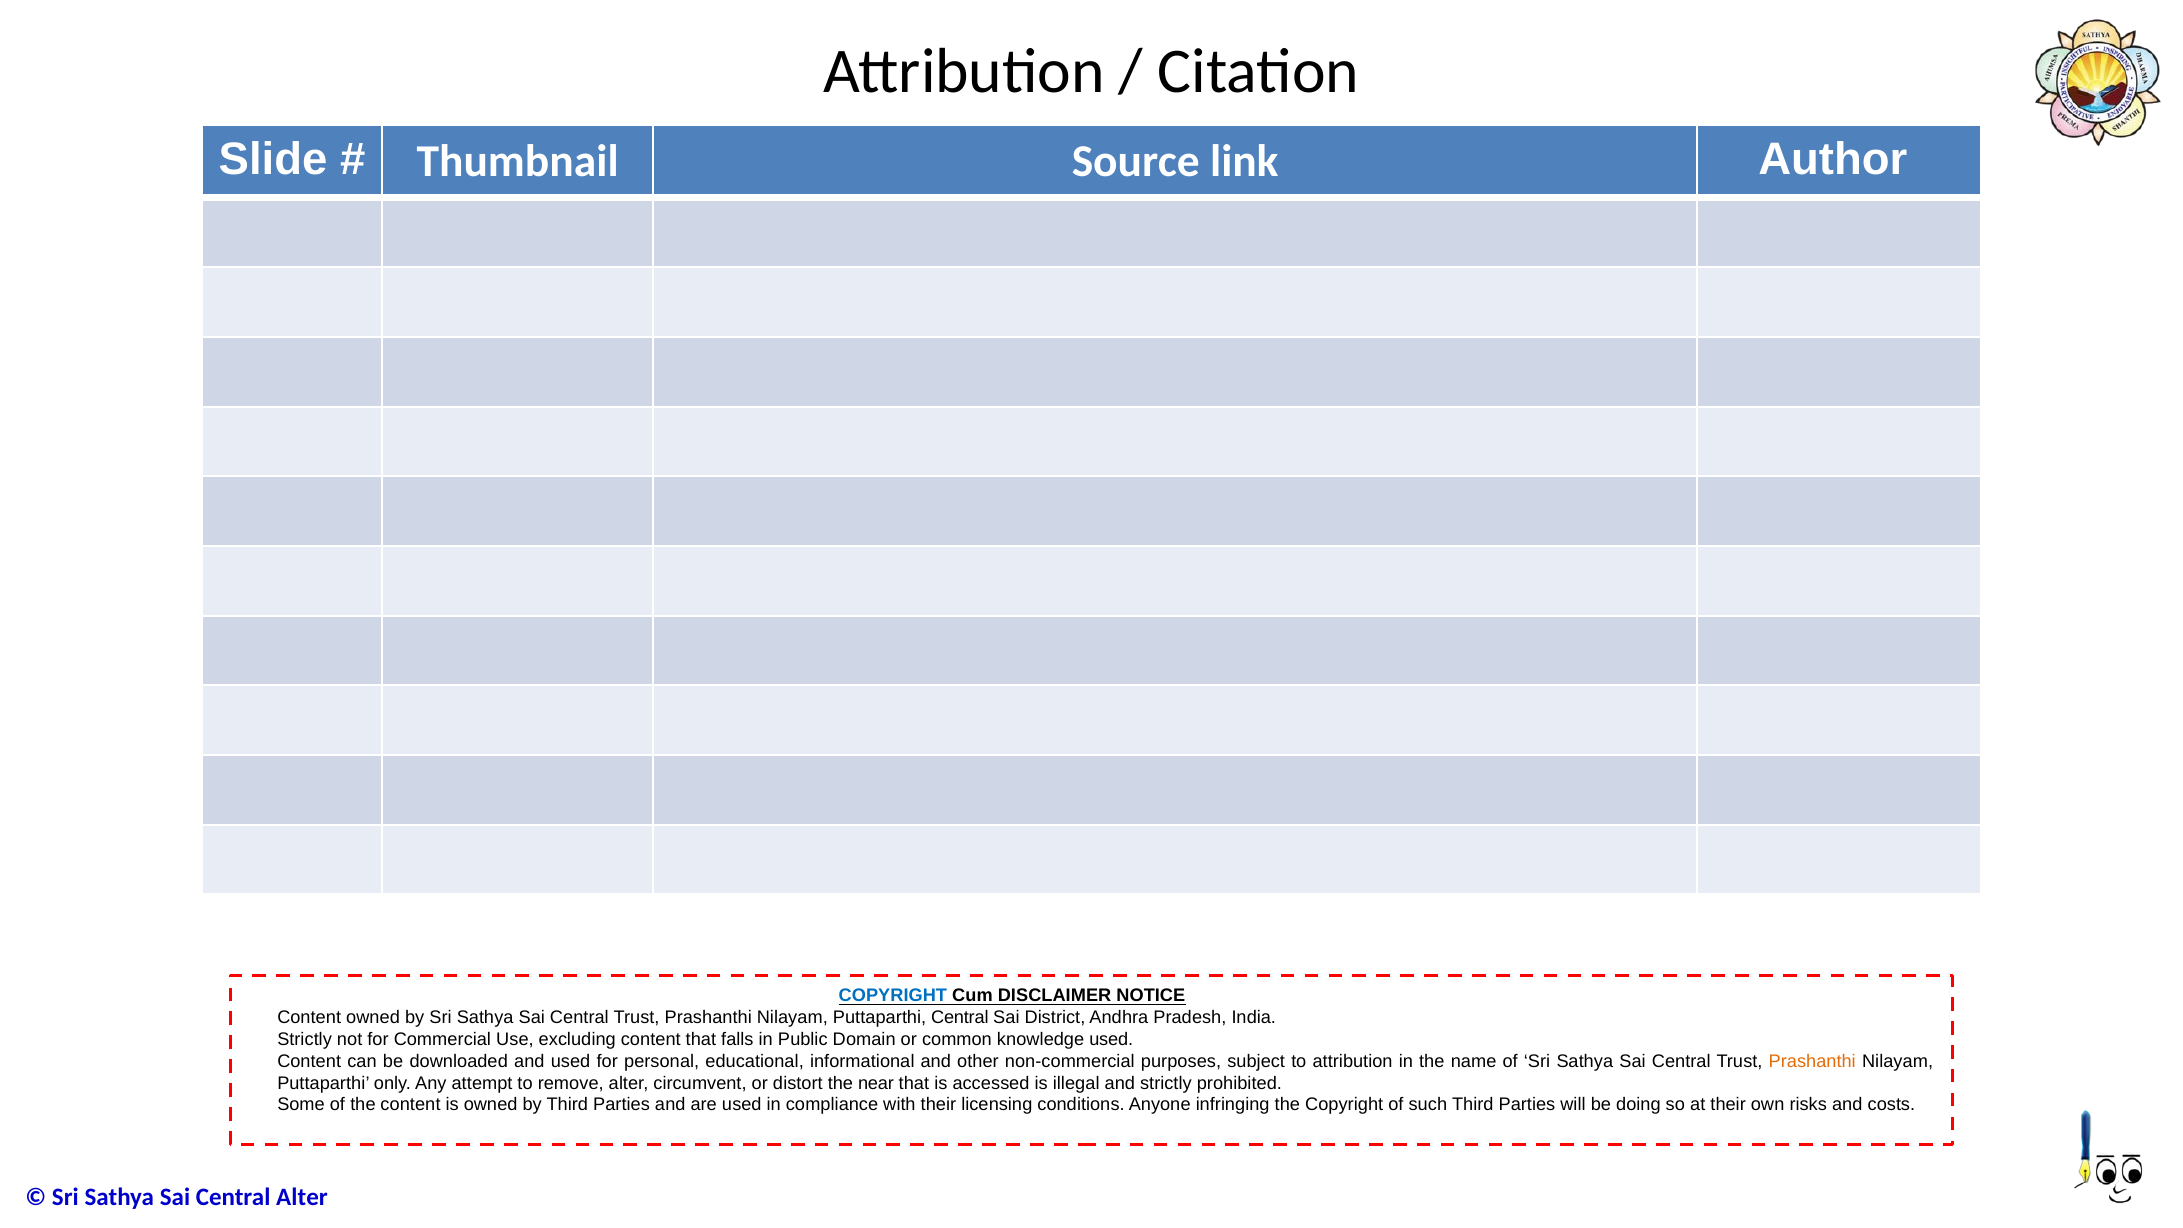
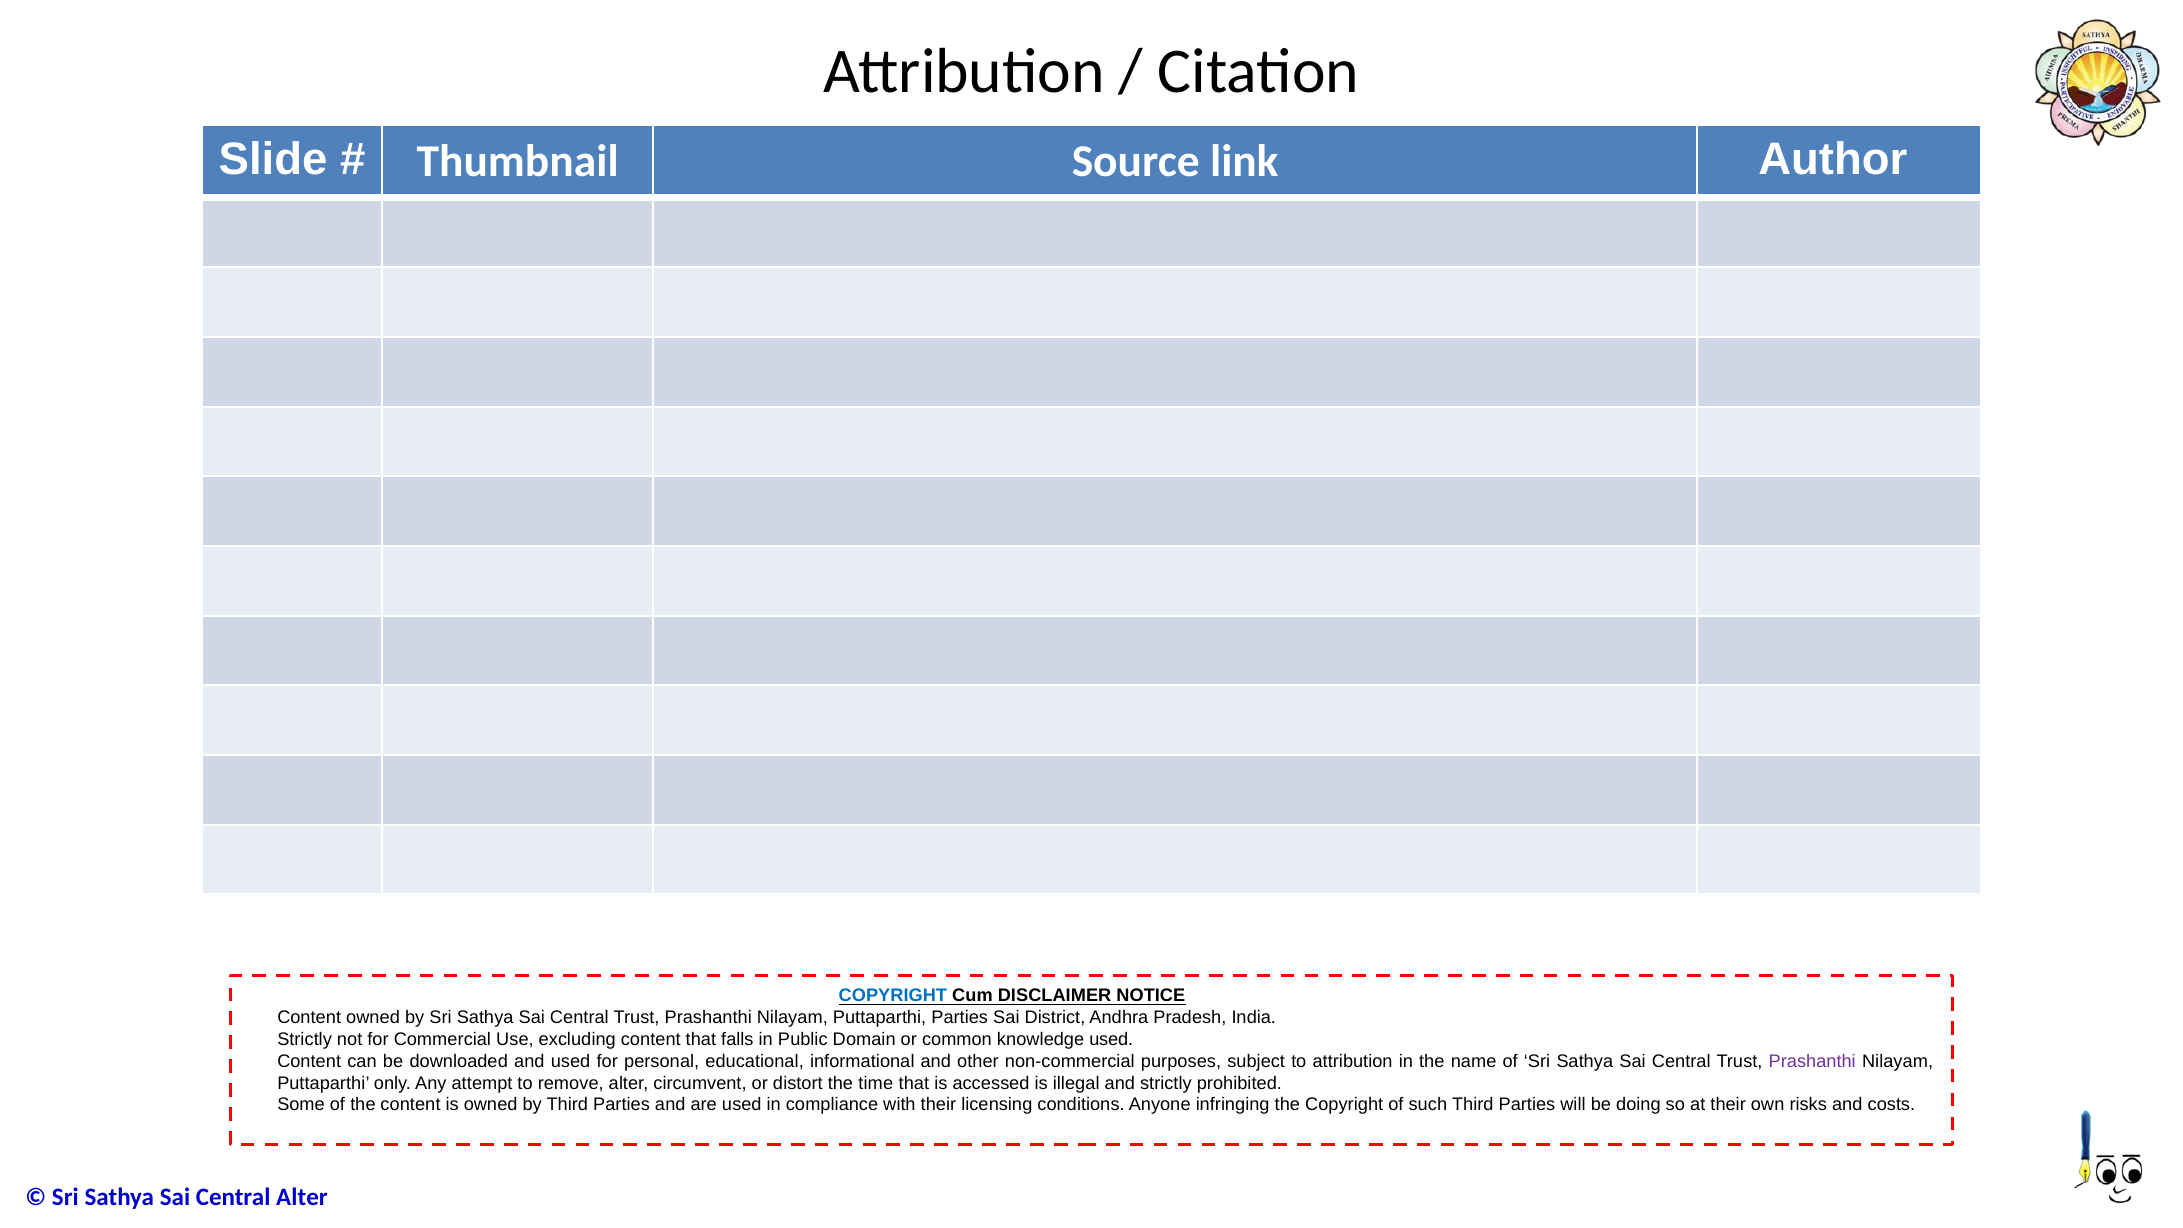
Puttaparthi Central: Central -> Parties
Prashanthi at (1812, 1061) colour: orange -> purple
near: near -> time
